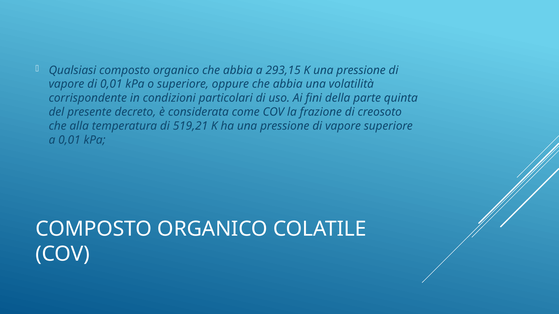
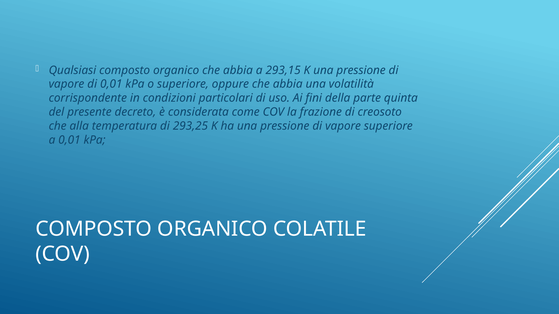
519,21: 519,21 -> 293,25
